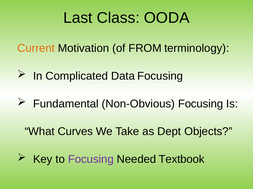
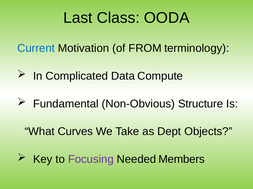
Current colour: orange -> blue
Data Focusing: Focusing -> Compute
Non-Obvious Focusing: Focusing -> Structure
Textbook: Textbook -> Members
